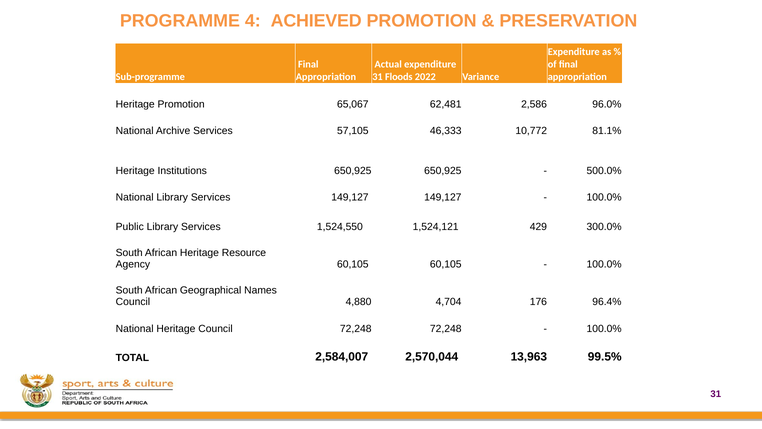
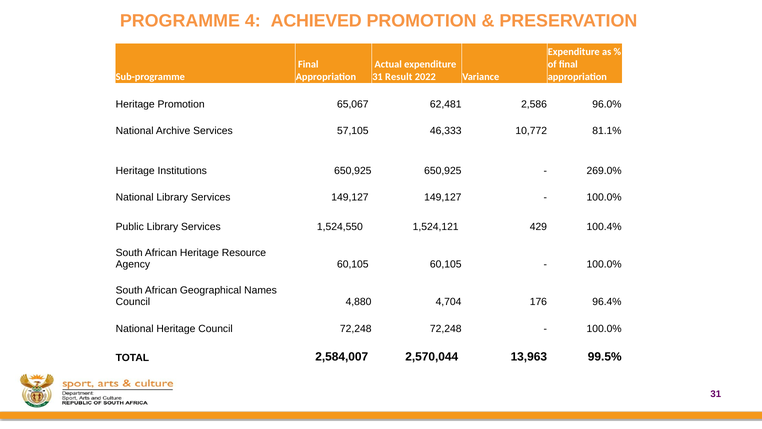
Floods: Floods -> Result
500.0%: 500.0% -> 269.0%
300.0%: 300.0% -> 100.4%
